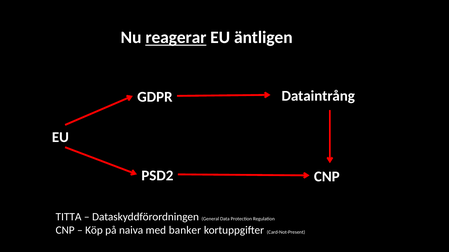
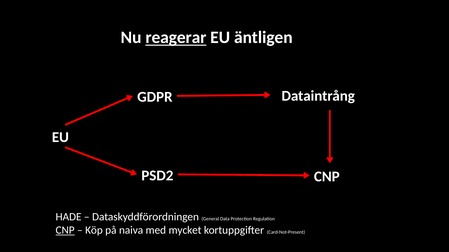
TITTA: TITTA -> HADE
CNP at (65, 231) underline: none -> present
banker: banker -> mycket
